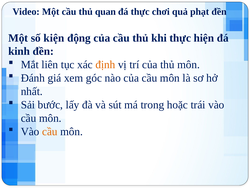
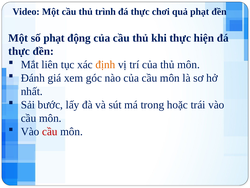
quan: quan -> trình
số kiện: kiện -> phạt
kinh at (19, 51): kinh -> thực
cầu at (50, 131) colour: orange -> red
